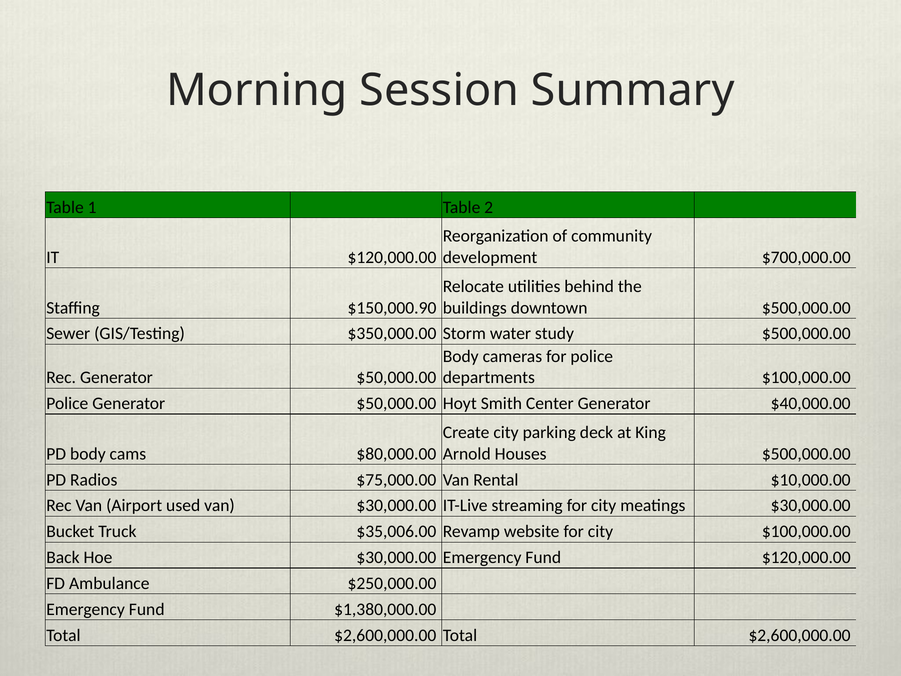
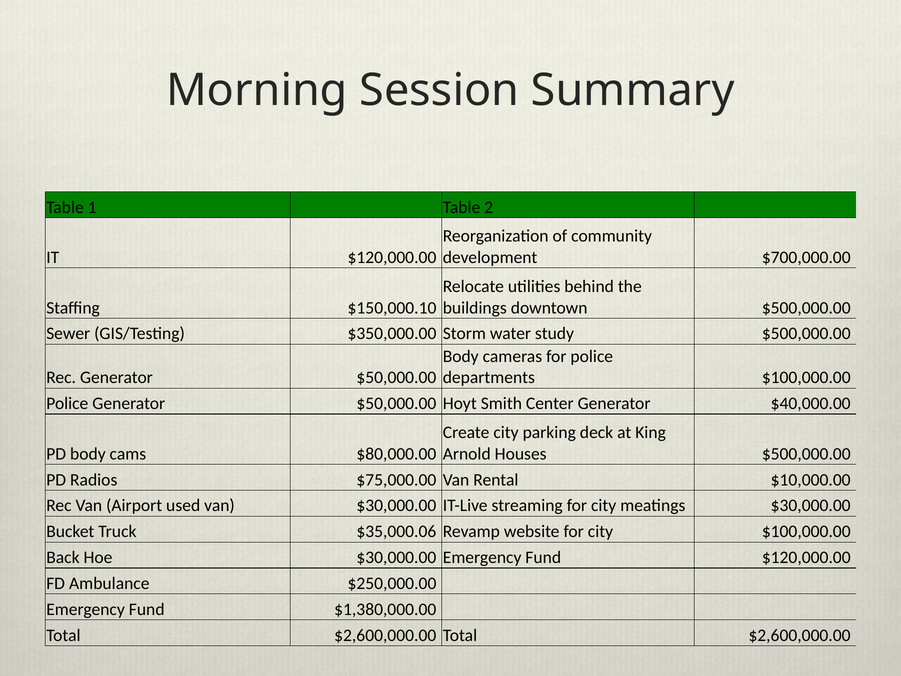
$150,000.90: $150,000.90 -> $150,000.10
$35,006.00: $35,006.00 -> $35,000.06
